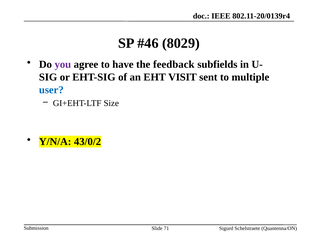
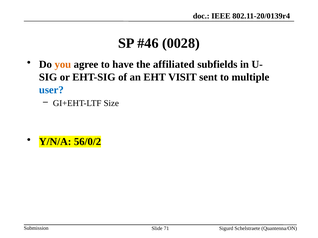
8029: 8029 -> 0028
you colour: purple -> orange
feedback: feedback -> affiliated
43/0/2: 43/0/2 -> 56/0/2
